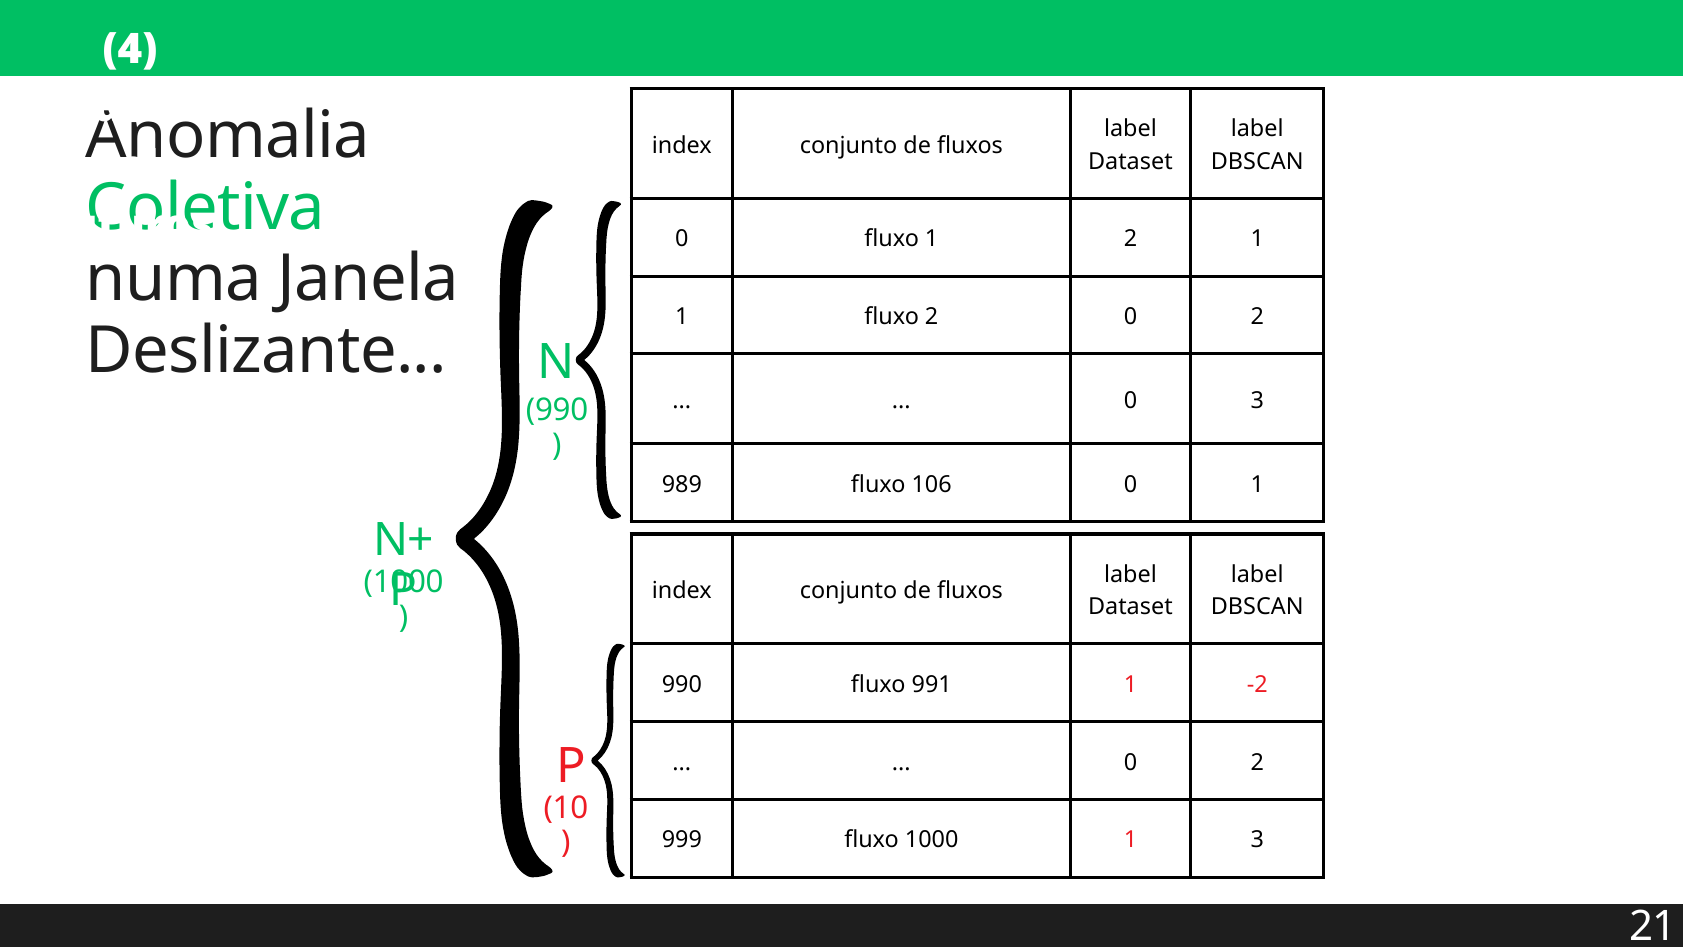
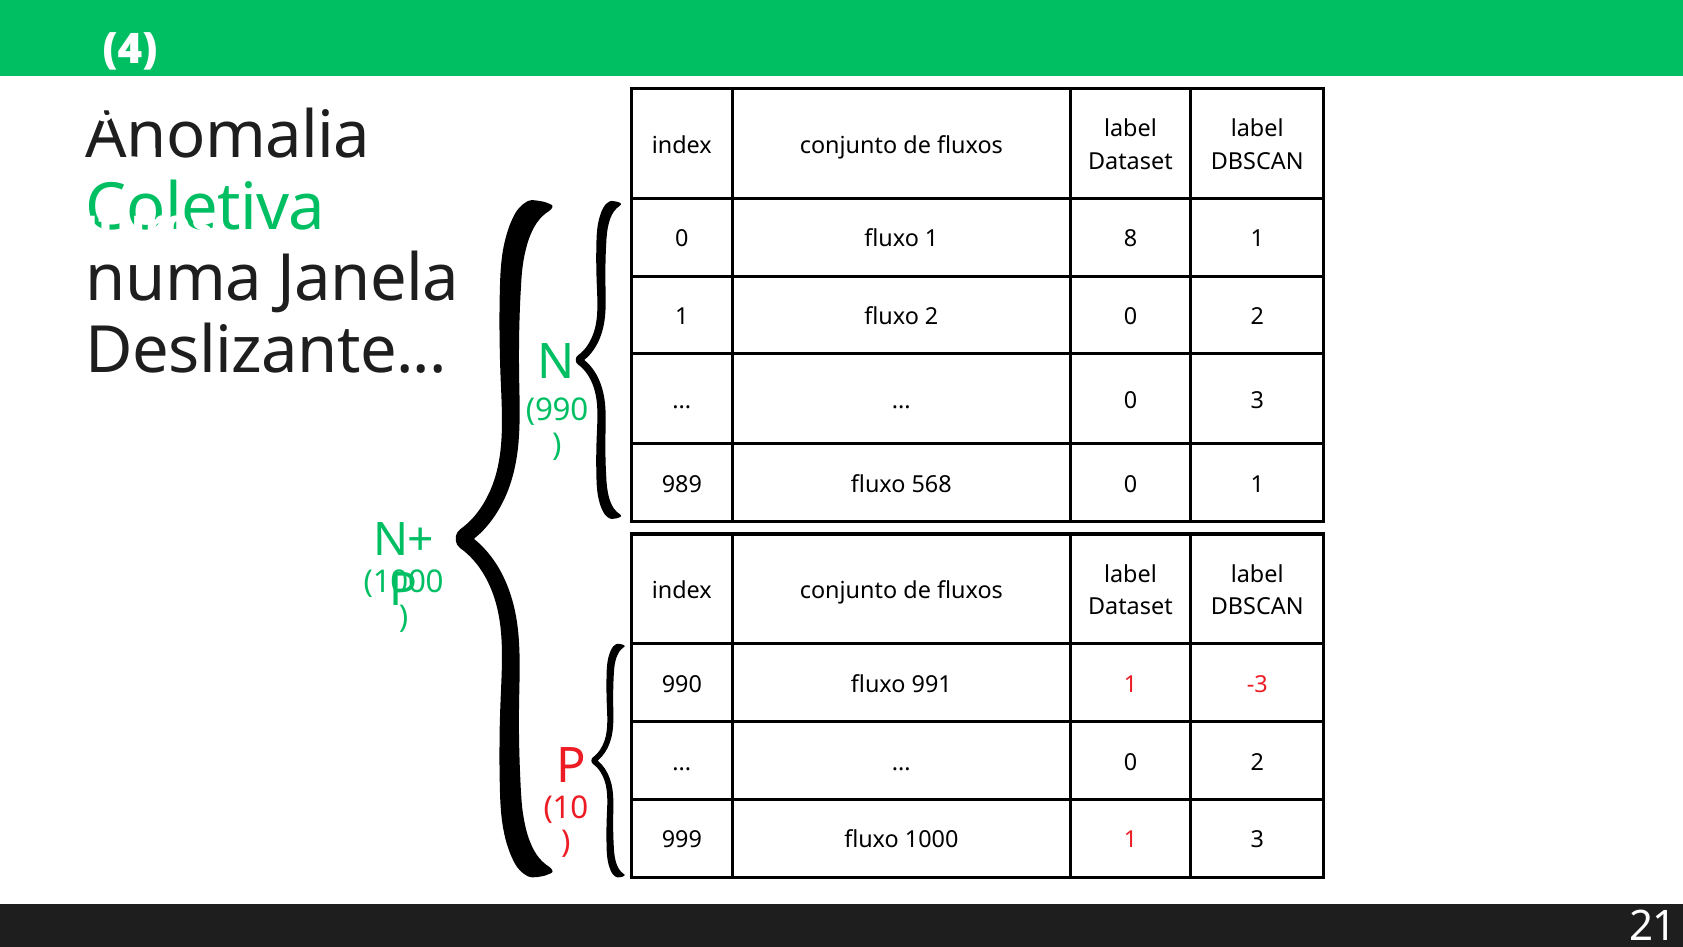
1 2: 2 -> 8
106: 106 -> 568
-2: -2 -> -3
